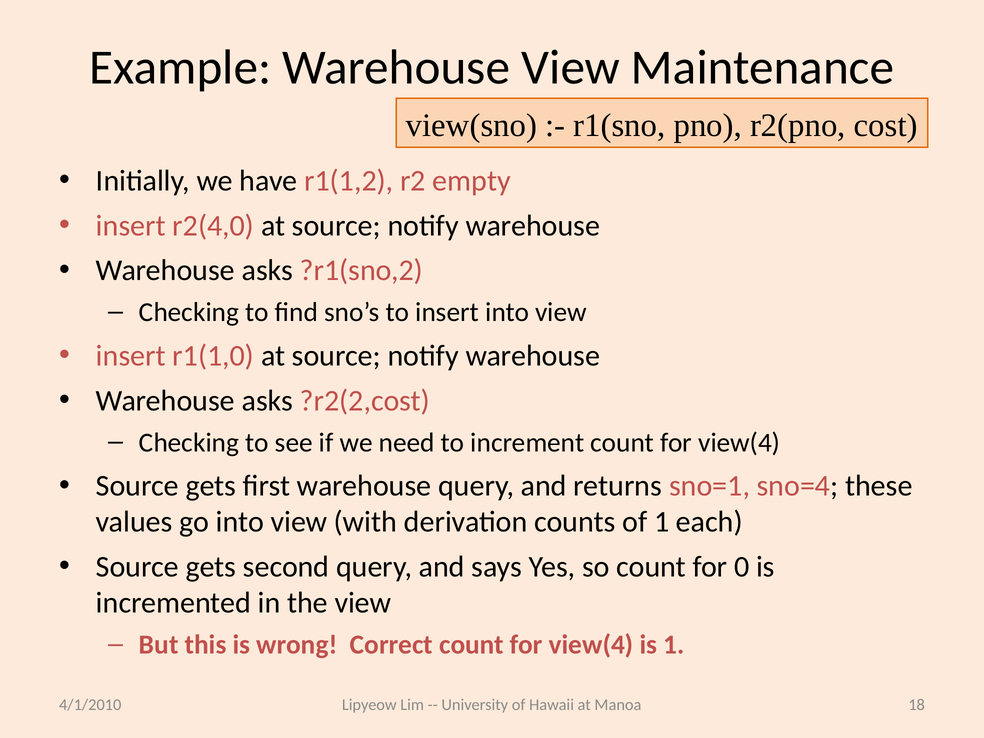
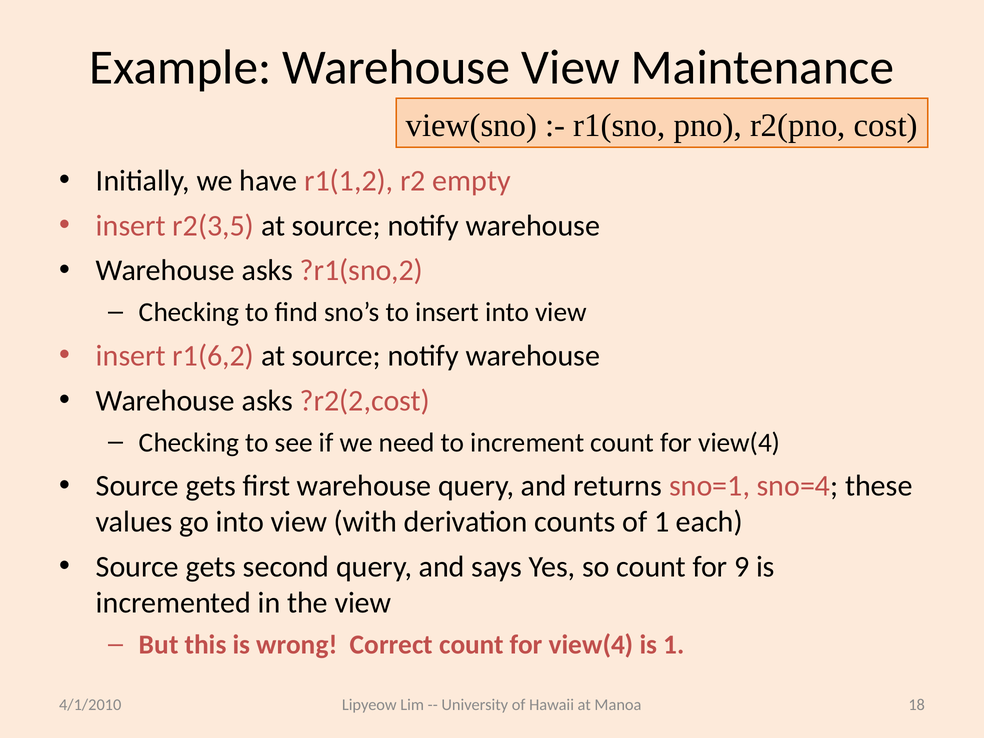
r2(4,0: r2(4,0 -> r2(3,5
r1(1,0: r1(1,0 -> r1(6,2
0: 0 -> 9
